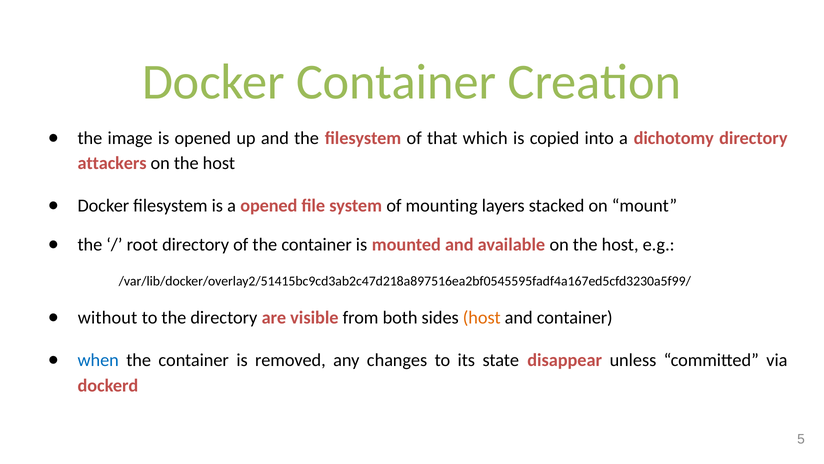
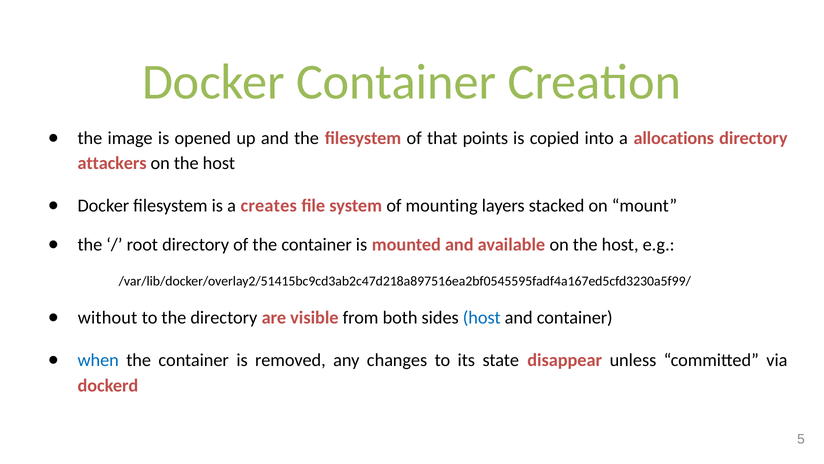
which: which -> points
dichotomy: dichotomy -> allocations
a opened: opened -> creates
host at (482, 317) colour: orange -> blue
